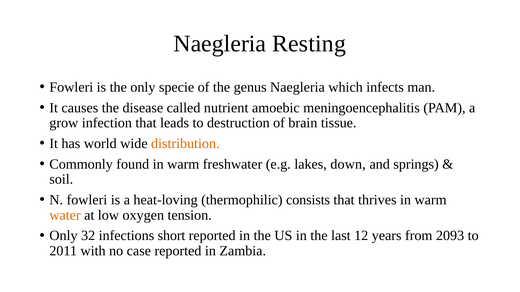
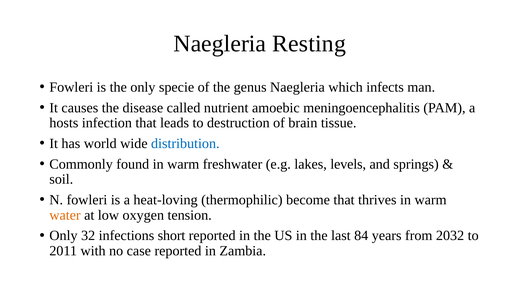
grow: grow -> hosts
distribution colour: orange -> blue
down: down -> levels
consists: consists -> become
12: 12 -> 84
2093: 2093 -> 2032
